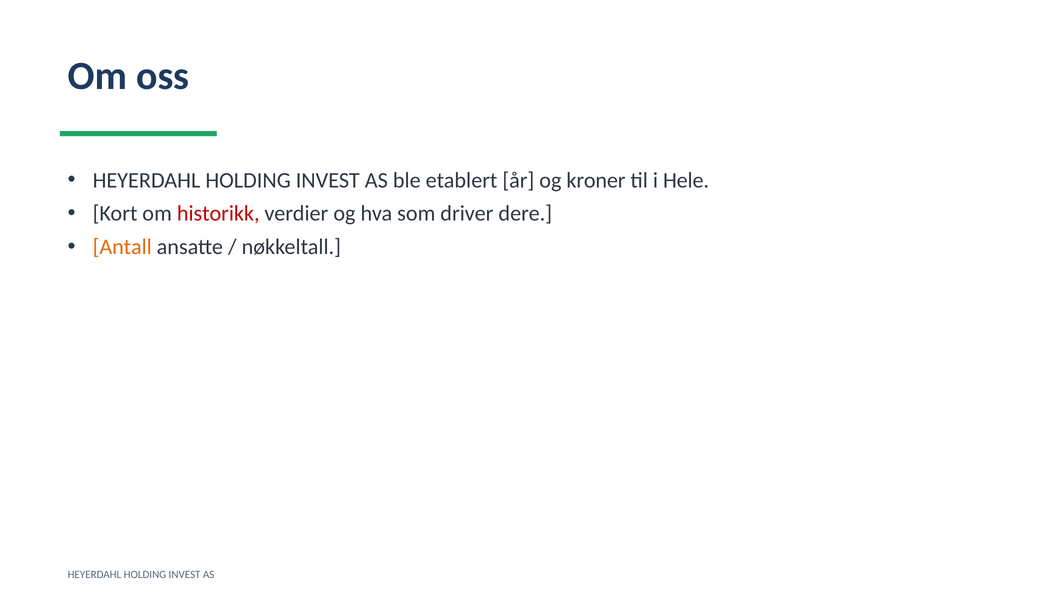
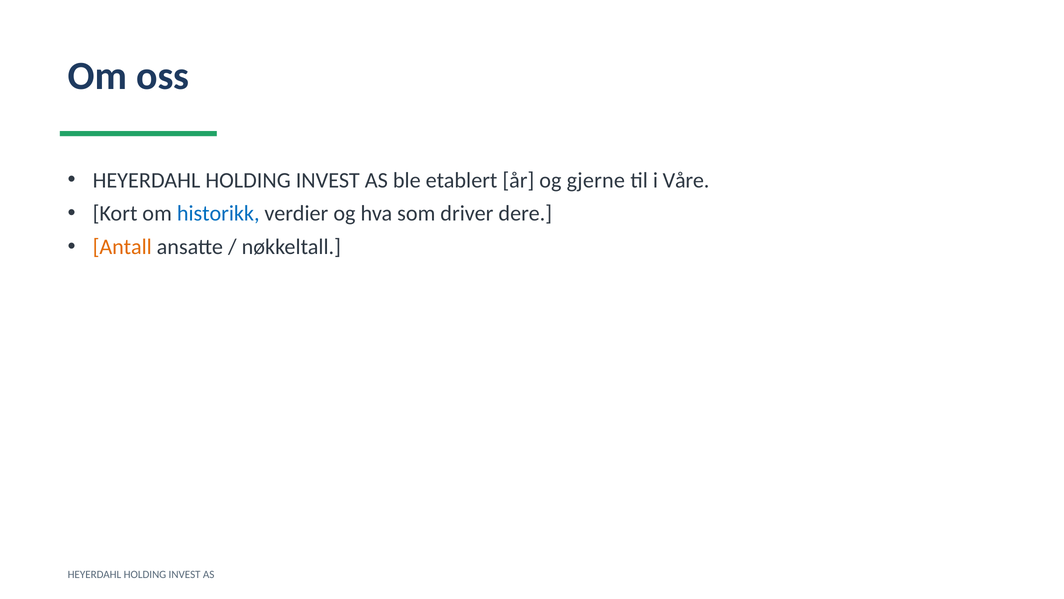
kroner: kroner -> gjerne
Hele: Hele -> Våre
historikk colour: red -> blue
